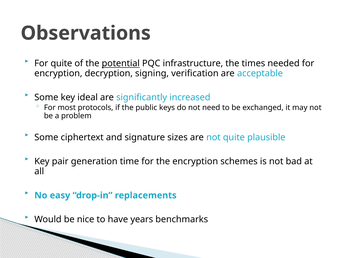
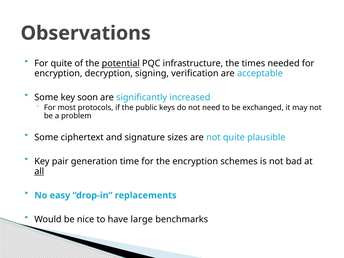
ideal: ideal -> soon
all underline: none -> present
years: years -> large
